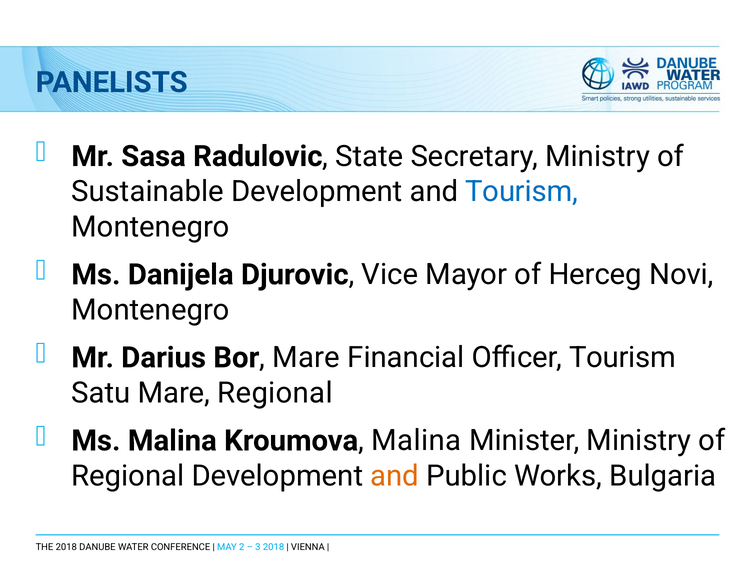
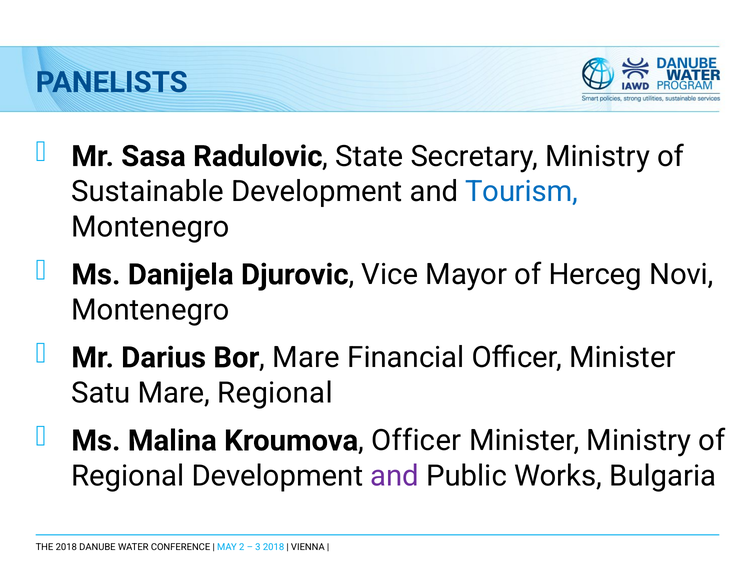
Financial Officer Tourism: Tourism -> Minister
Kroumova Malina: Malina -> Officer
and at (395, 476) colour: orange -> purple
